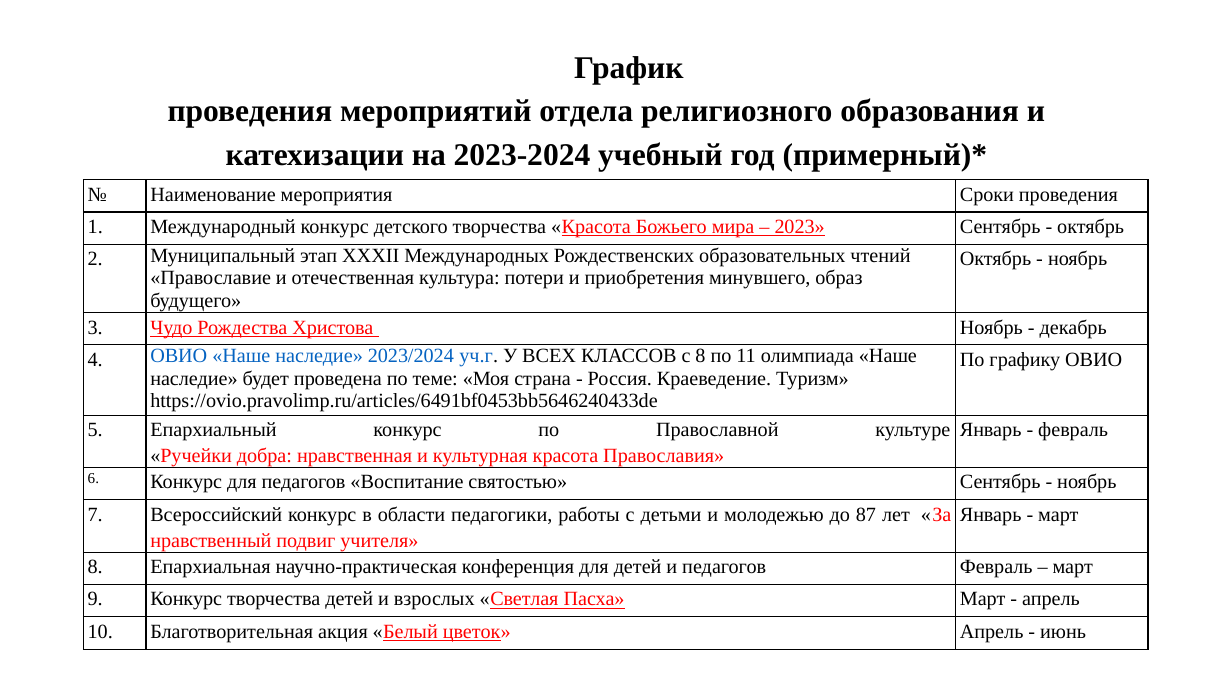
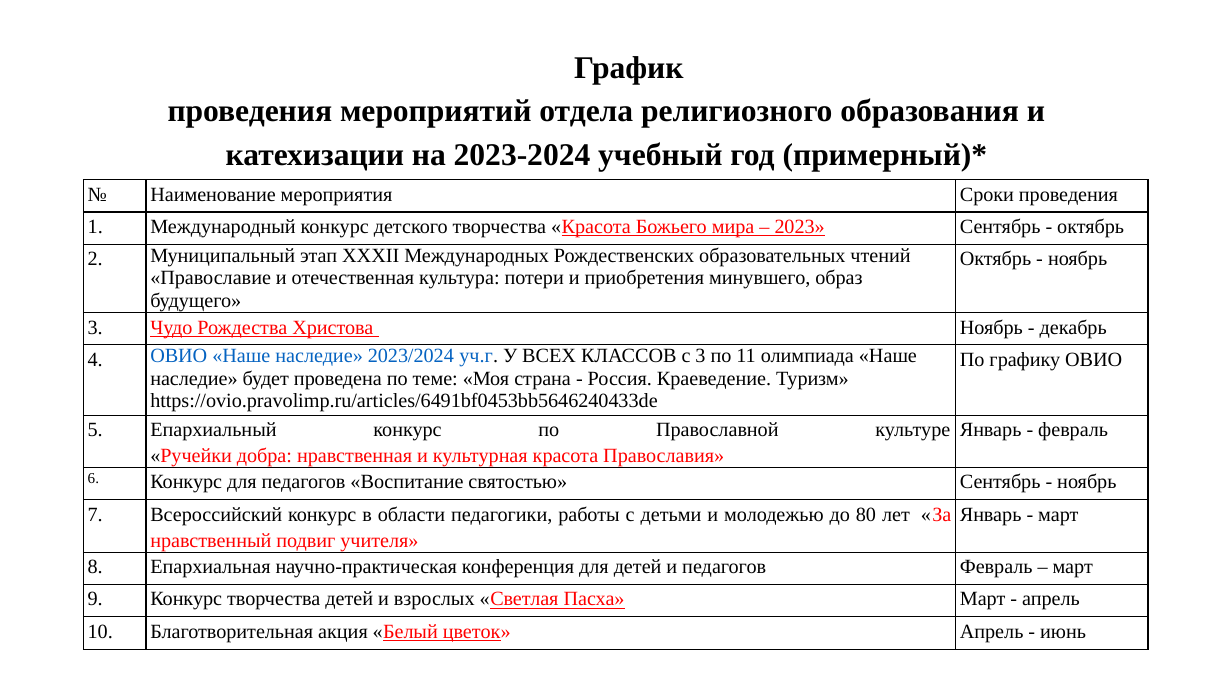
с 8: 8 -> 3
87: 87 -> 80
